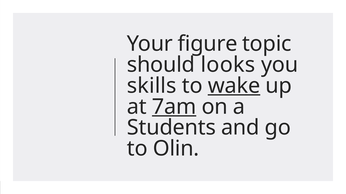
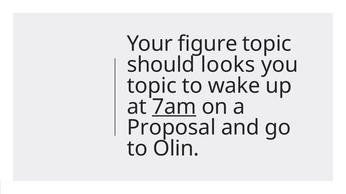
skills at (152, 86): skills -> topic
wake underline: present -> none
Students: Students -> Proposal
